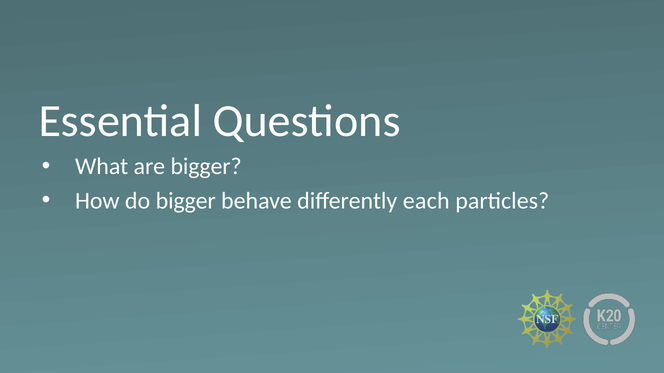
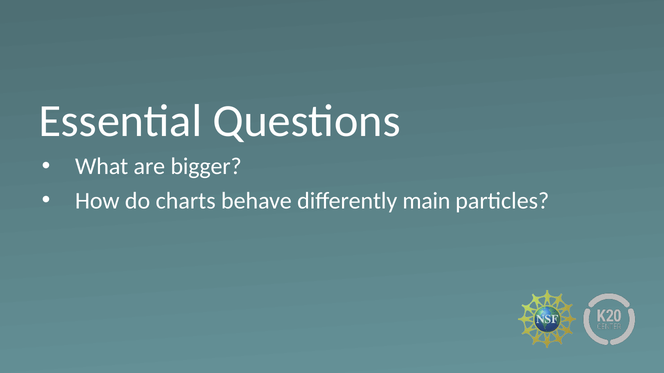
do bigger: bigger -> charts
each: each -> main
